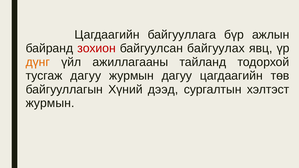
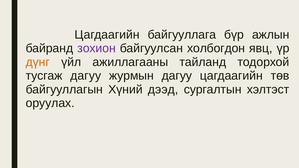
зохион colour: red -> purple
байгуулах: байгуулах -> холбогдон
журмын at (50, 103): журмын -> оруулах
